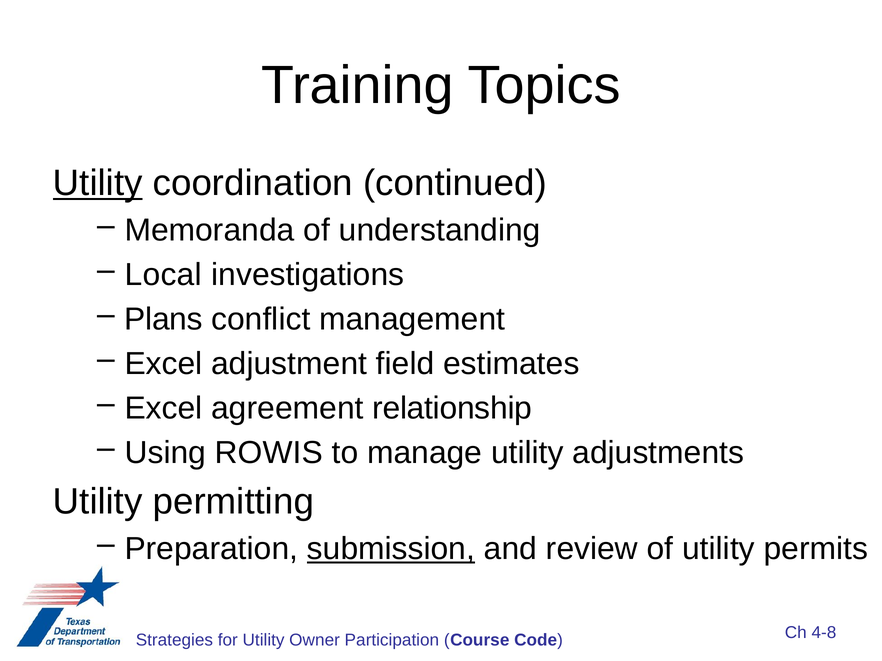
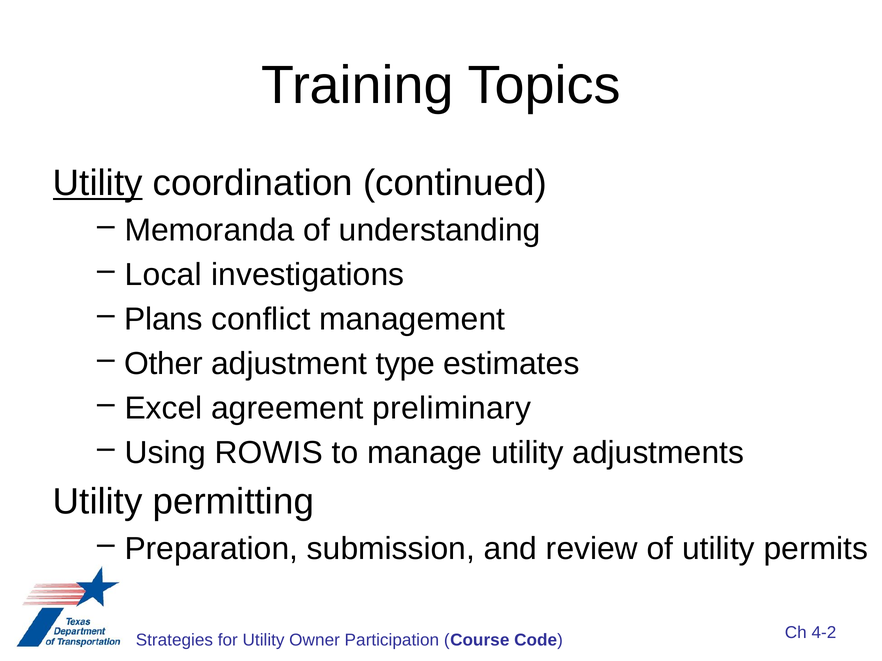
Excel at (163, 364): Excel -> Other
field: field -> type
relationship: relationship -> preliminary
submission underline: present -> none
4-8: 4-8 -> 4-2
